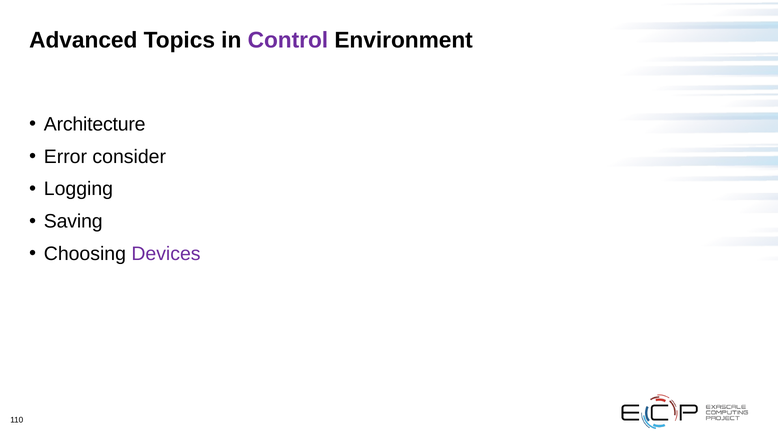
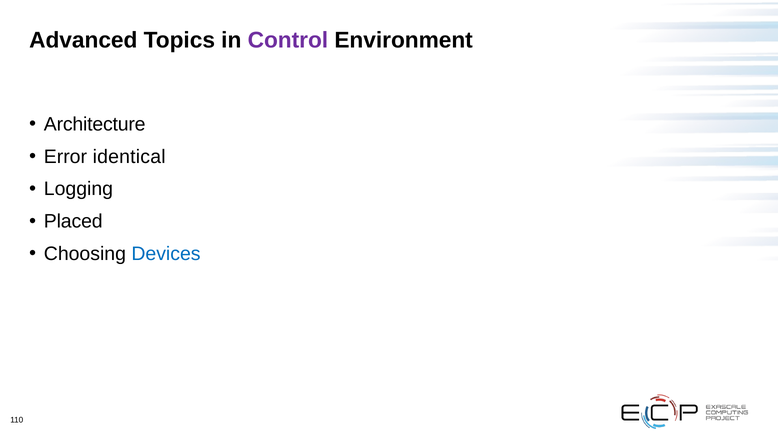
consider: consider -> identical
Saving: Saving -> Placed
Devices colour: purple -> blue
